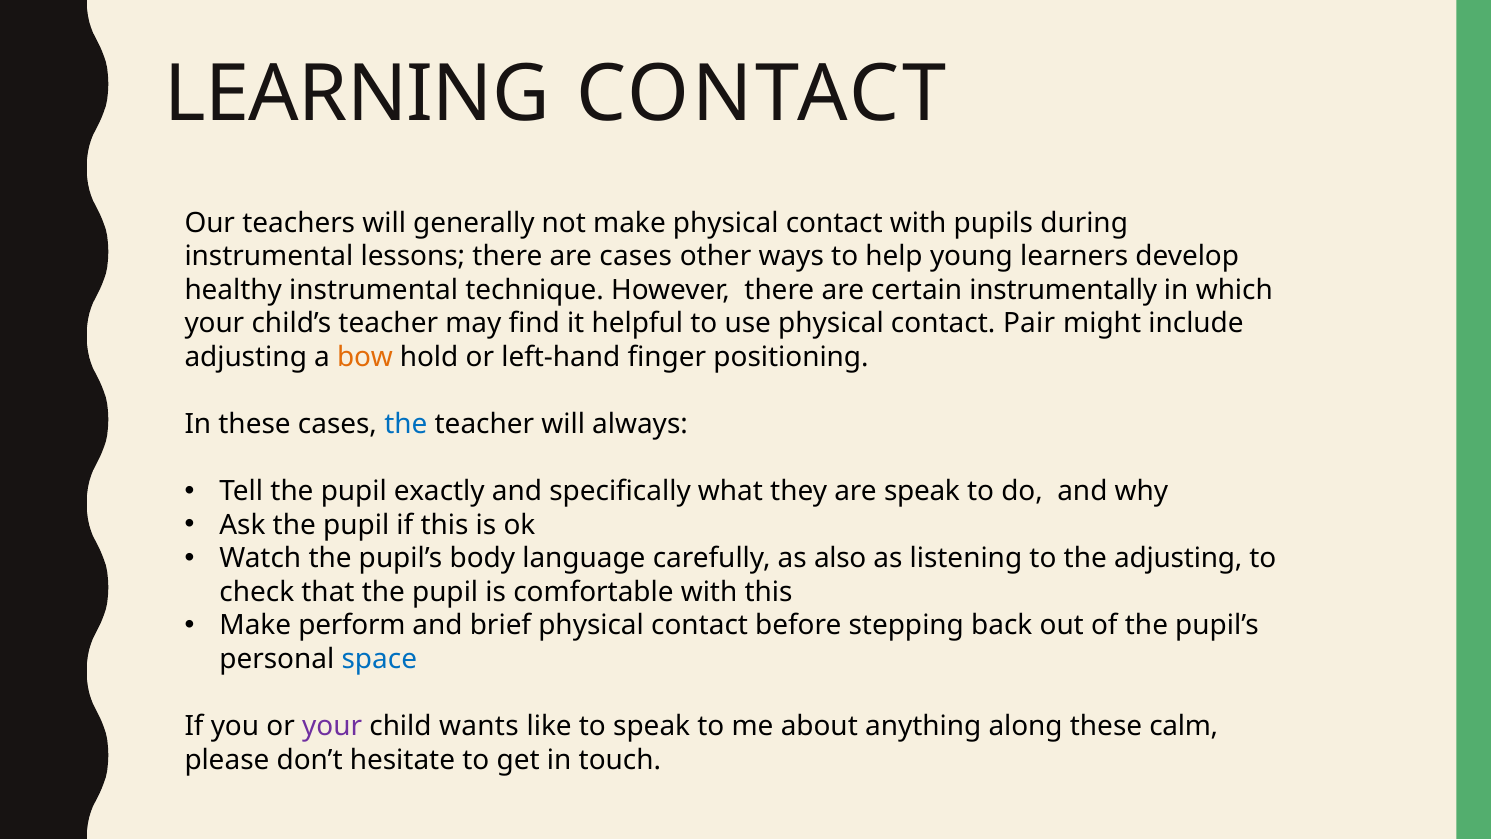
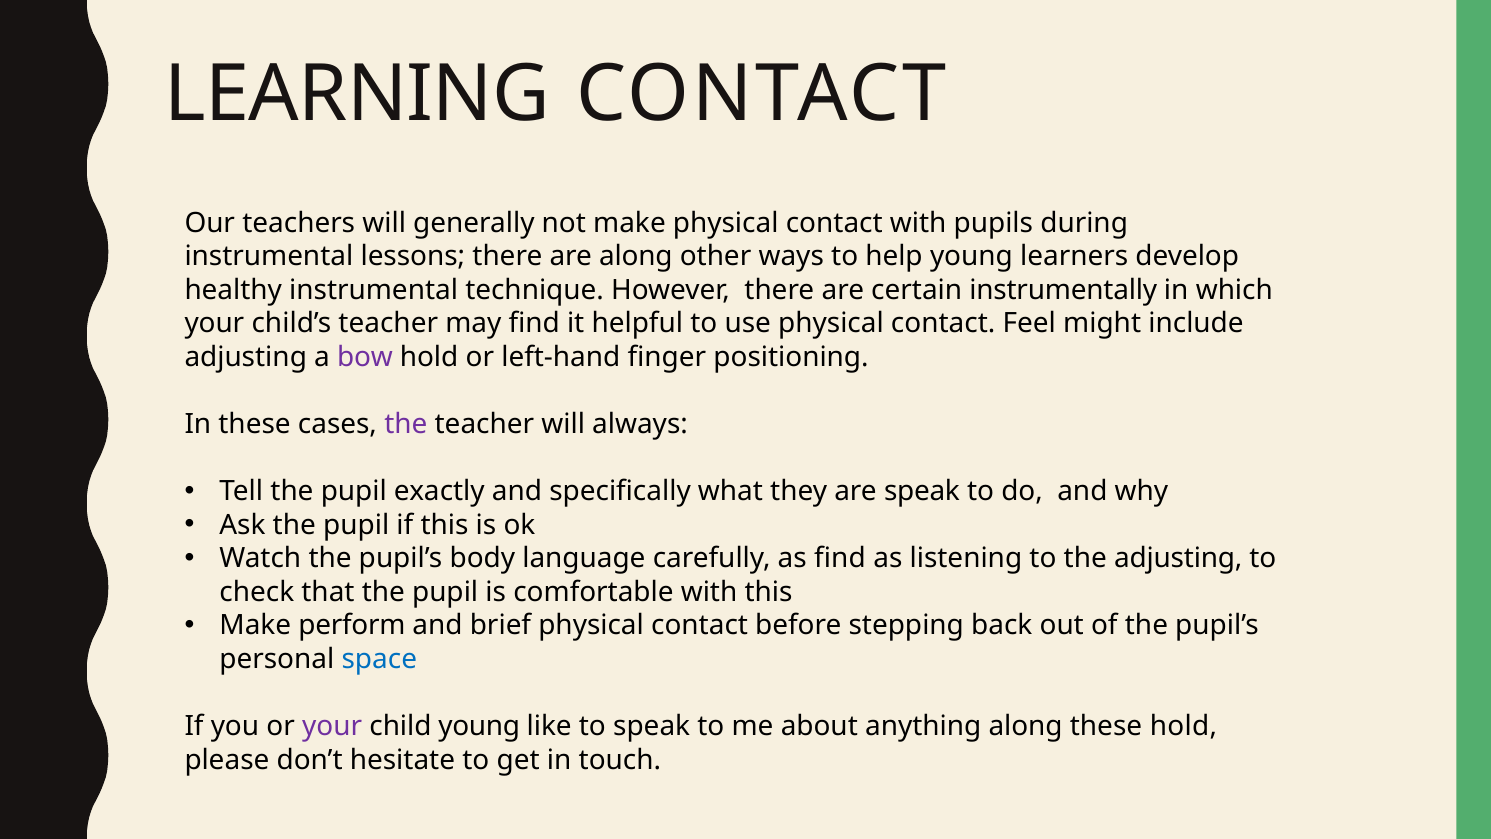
are cases: cases -> along
Pair: Pair -> Feel
bow colour: orange -> purple
the at (406, 424) colour: blue -> purple
as also: also -> find
child wants: wants -> young
these calm: calm -> hold
